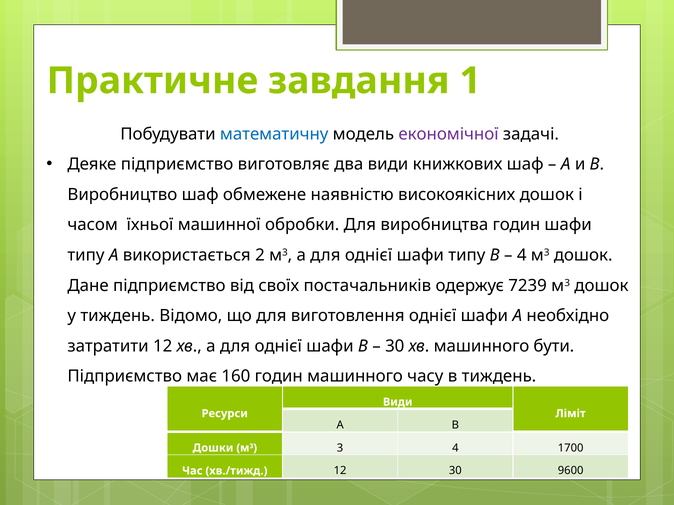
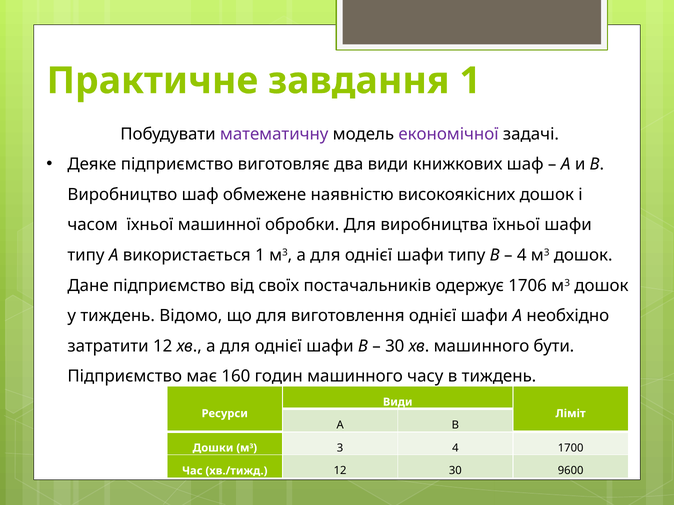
математичну colour: blue -> purple
виробництва годин: годин -> їхньої
використається 2: 2 -> 1
7239: 7239 -> 1706
